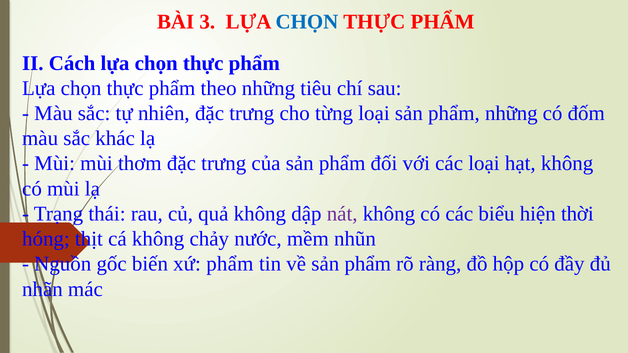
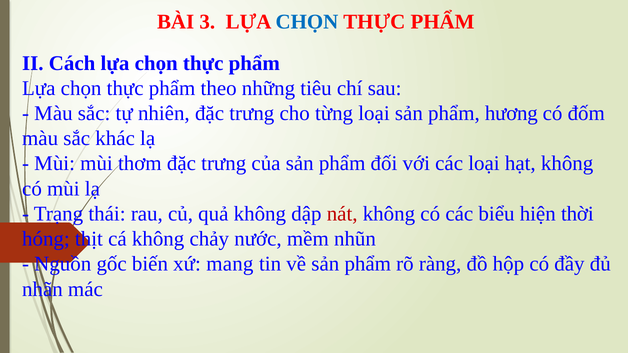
phẩm những: những -> hương
nát colour: purple -> red
xứ phẩm: phẩm -> mang
